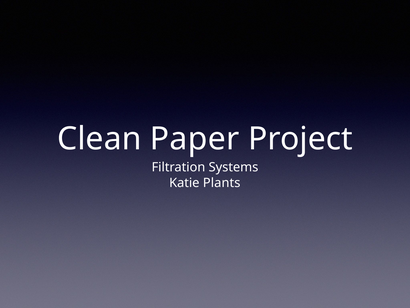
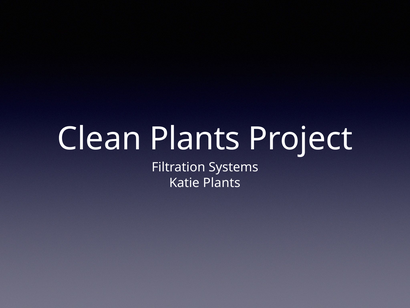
Clean Paper: Paper -> Plants
